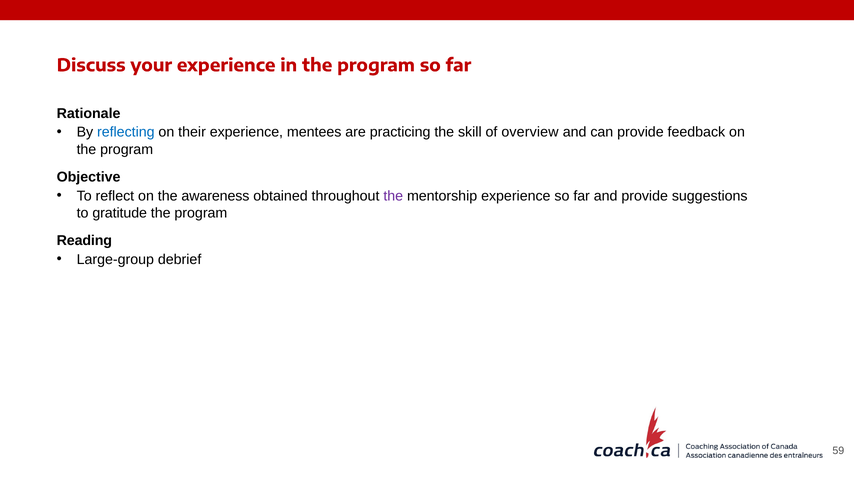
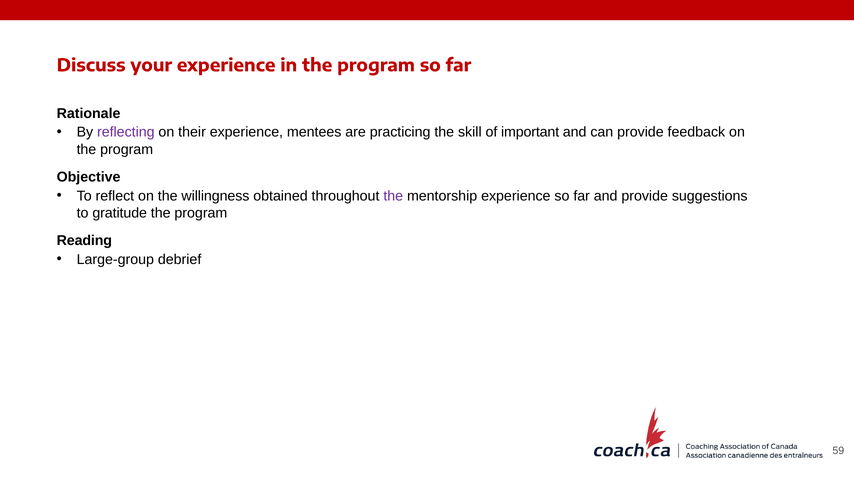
reflecting colour: blue -> purple
overview: overview -> important
awareness: awareness -> willingness
